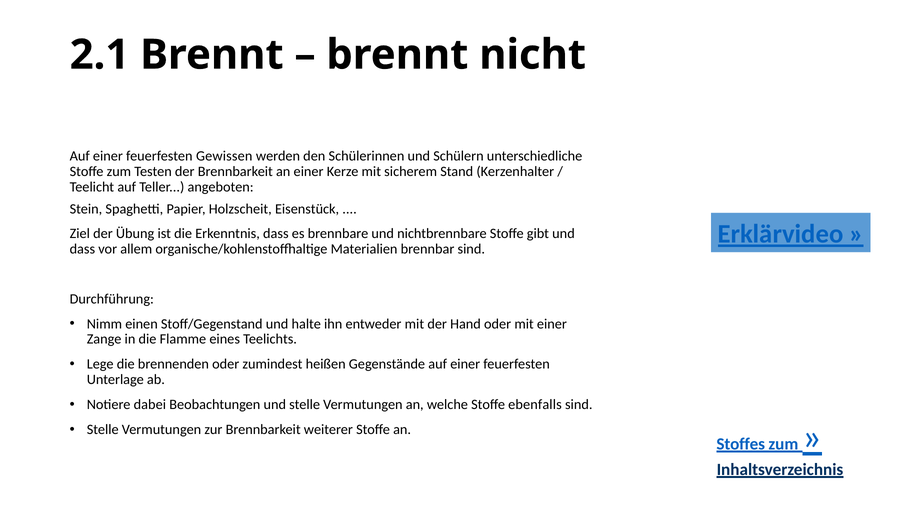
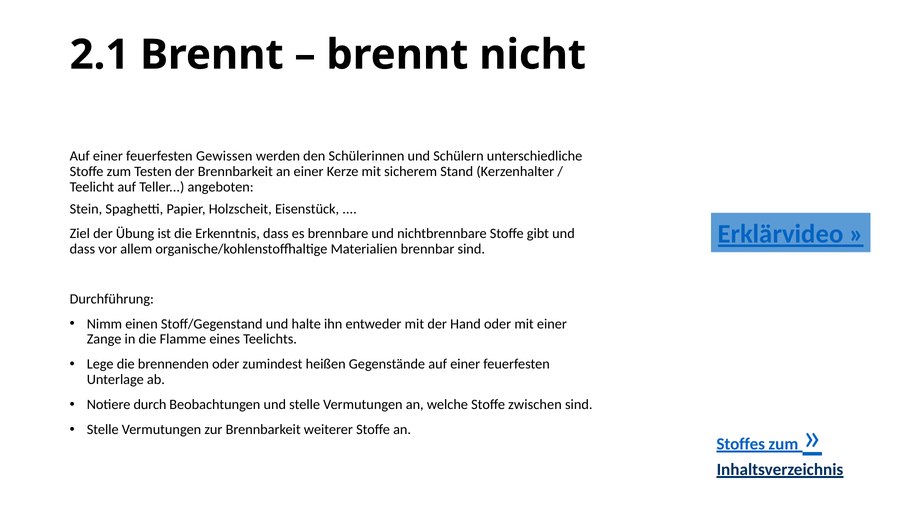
dabei: dabei -> durch
ebenfalls: ebenfalls -> zwischen
